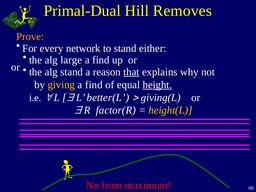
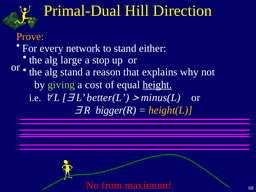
Removes: Removes -> Direction
find at (101, 60): find -> stop
that underline: present -> none
giving colour: yellow -> light green
find at (94, 85): find -> cost
giving(L: giving(L -> minus(L
factor(R: factor(R -> bigger(R
